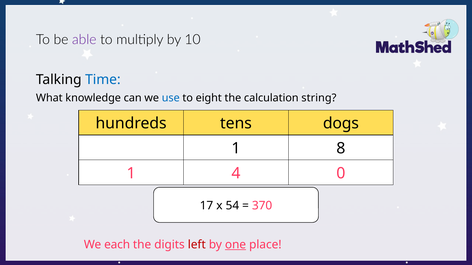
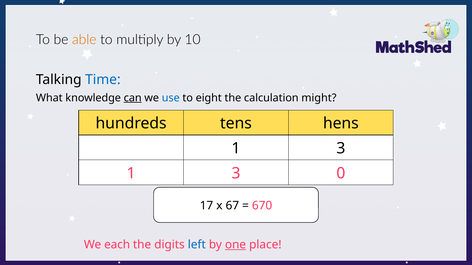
able colour: purple -> orange
can underline: none -> present
string: string -> might
dogs: dogs -> hens
8 at (341, 149): 8 -> 3
4 at (236, 174): 4 -> 3
54: 54 -> 67
370: 370 -> 670
left colour: red -> blue
